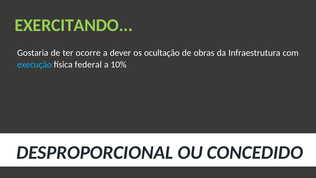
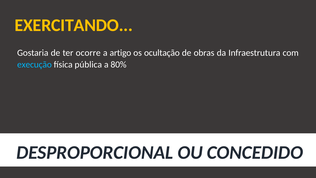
EXERCITANDO colour: light green -> yellow
dever: dever -> artigo
federal: federal -> pública
10%: 10% -> 80%
